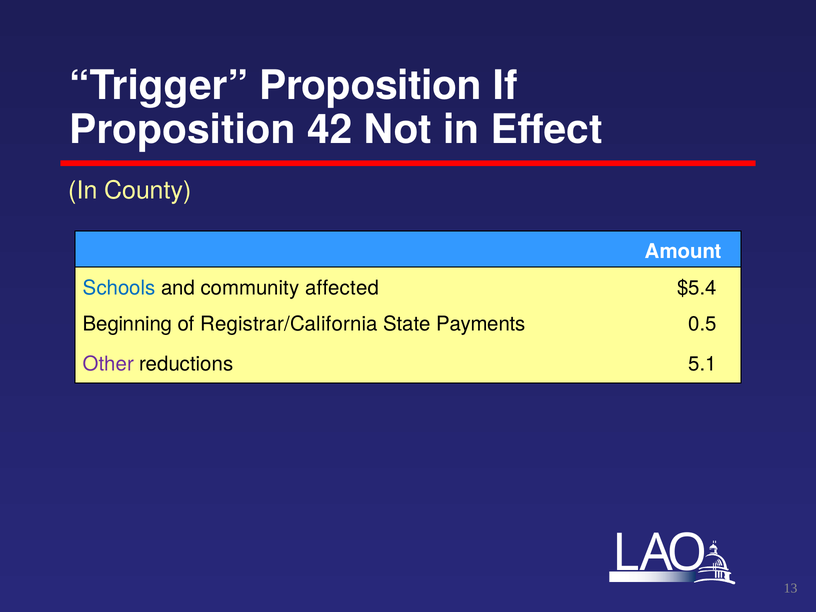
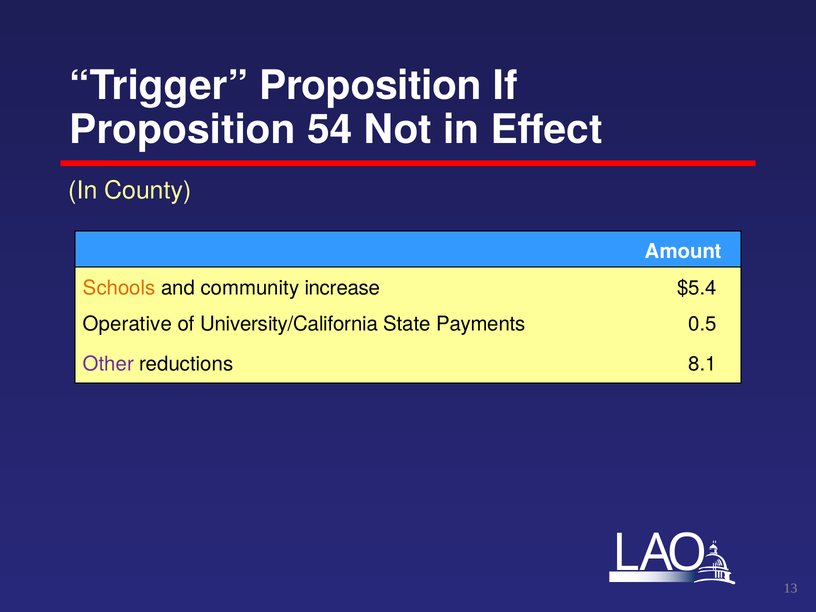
42: 42 -> 54
Schools colour: blue -> orange
affected: affected -> increase
Beginning: Beginning -> Operative
Registrar/California: Registrar/California -> University/California
5.1: 5.1 -> 8.1
